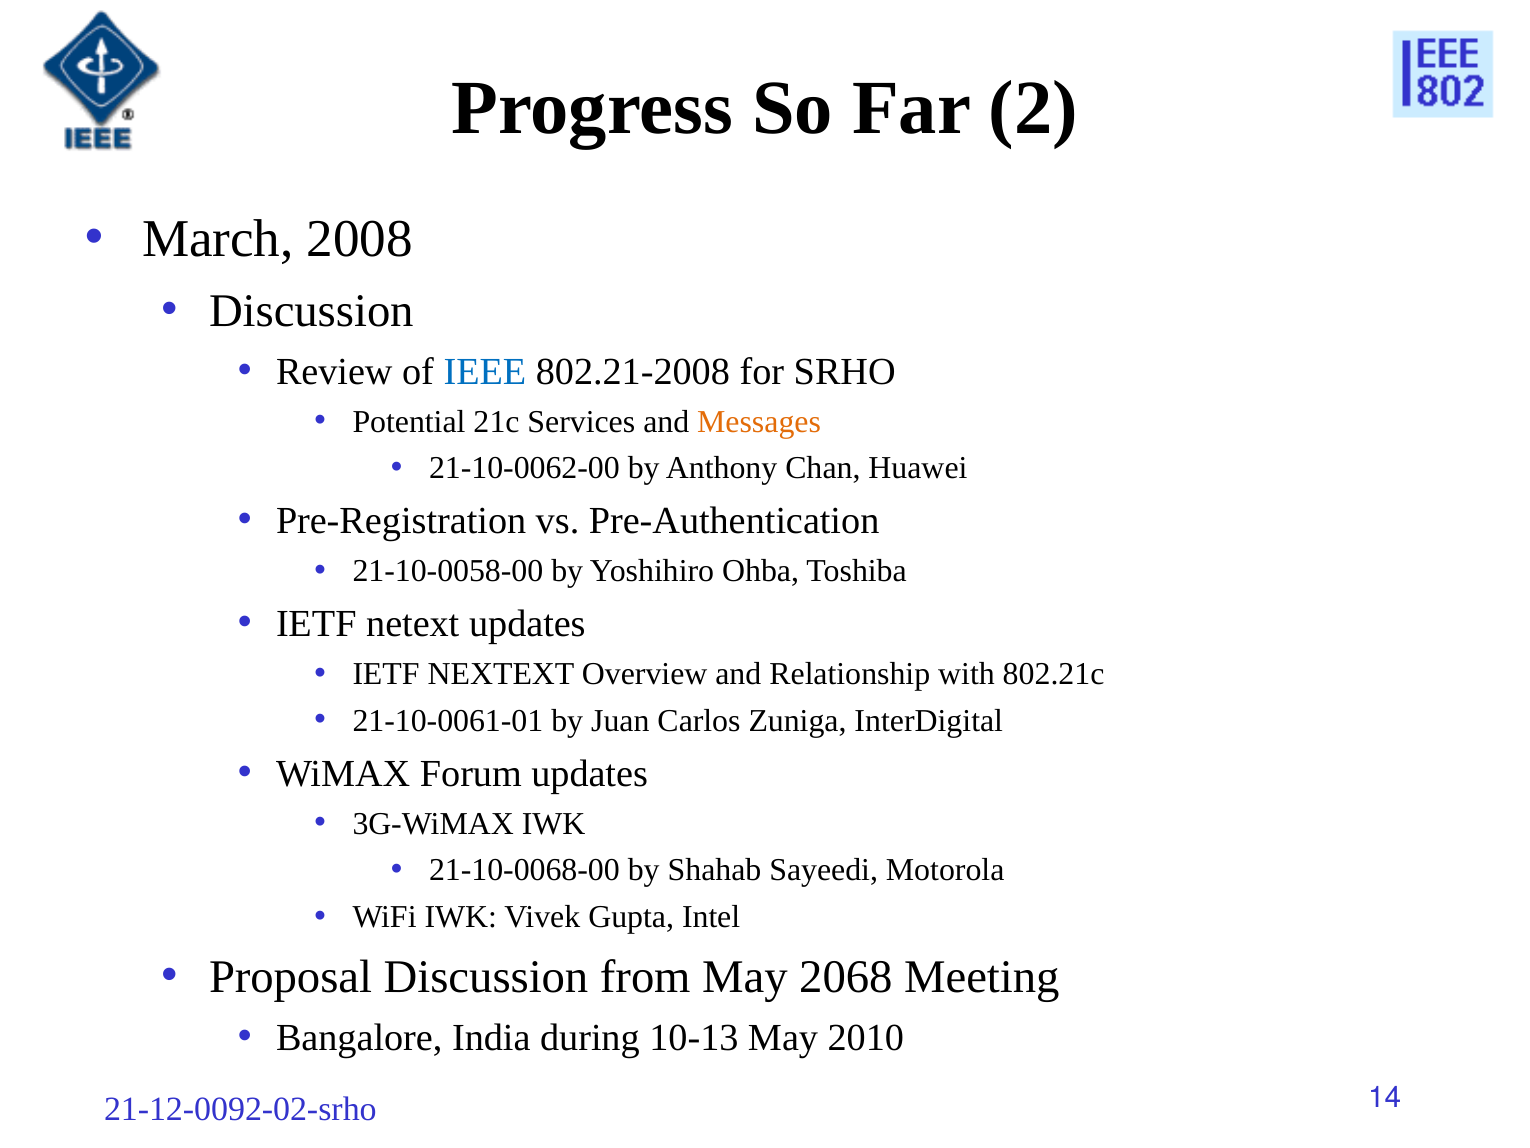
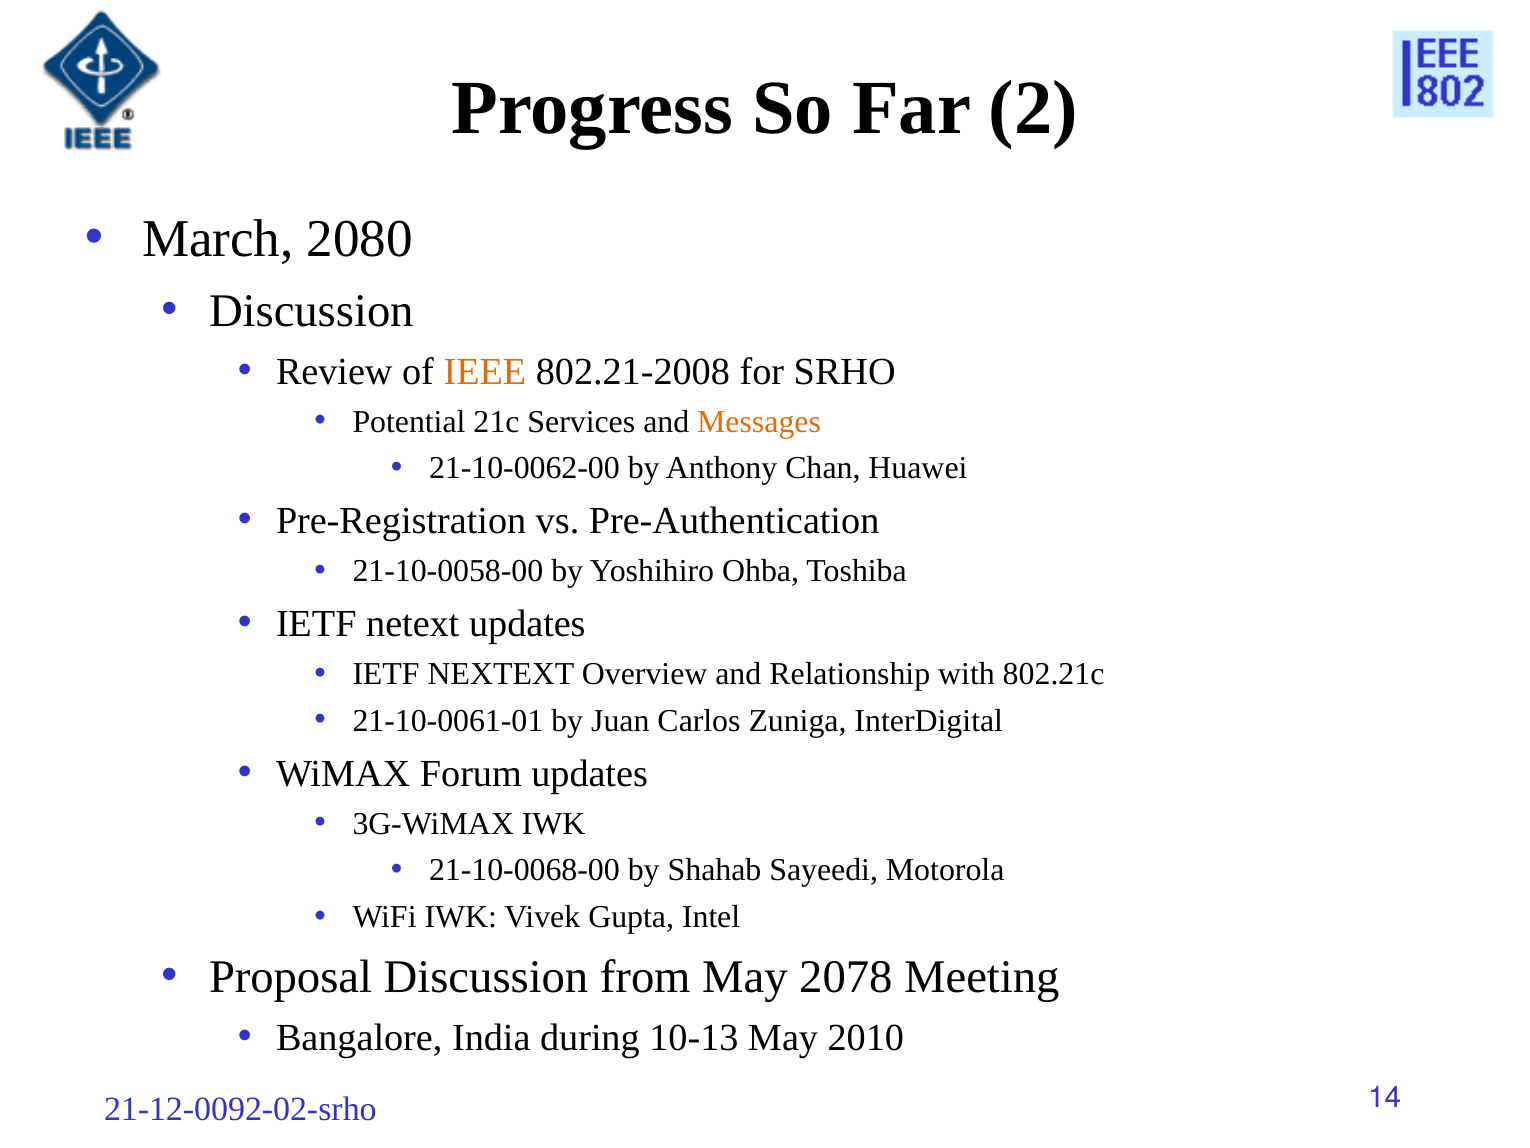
2008: 2008 -> 2080
IEEE colour: blue -> orange
2068: 2068 -> 2078
